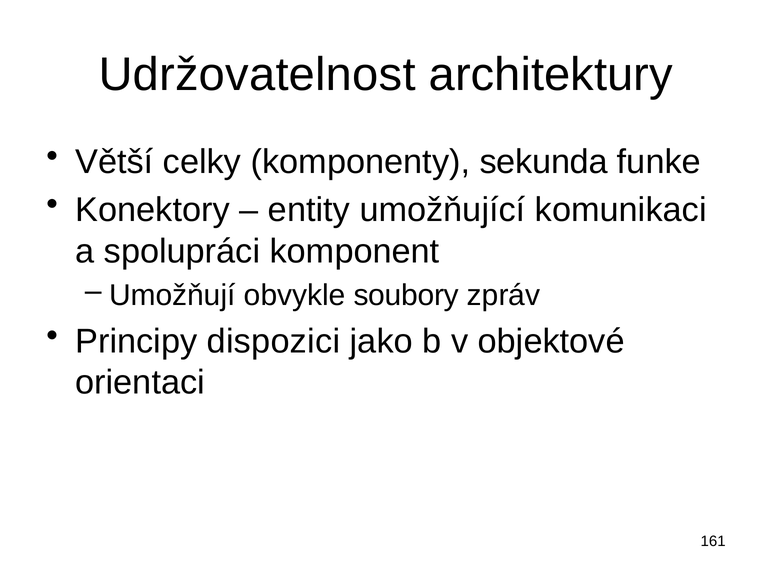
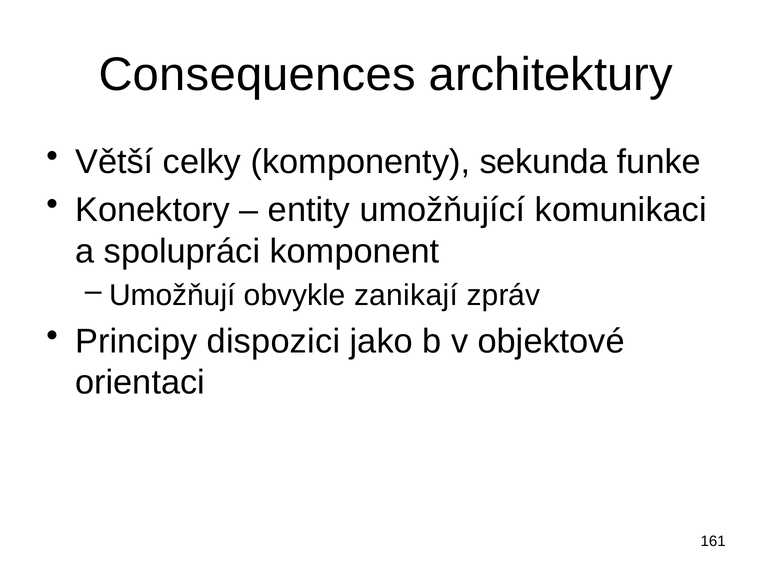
Udržovatelnost: Udržovatelnost -> Consequences
soubory: soubory -> zanikají
